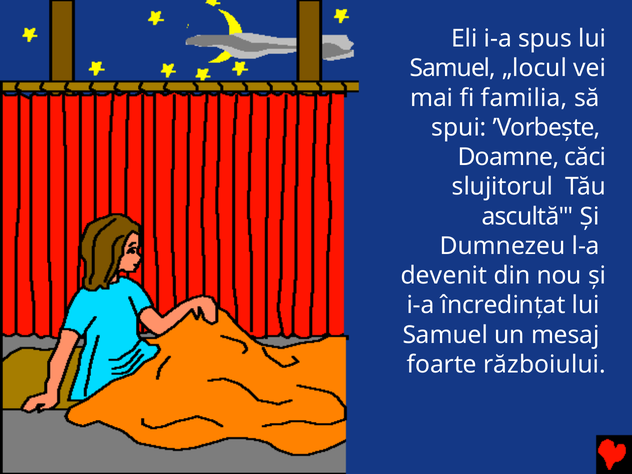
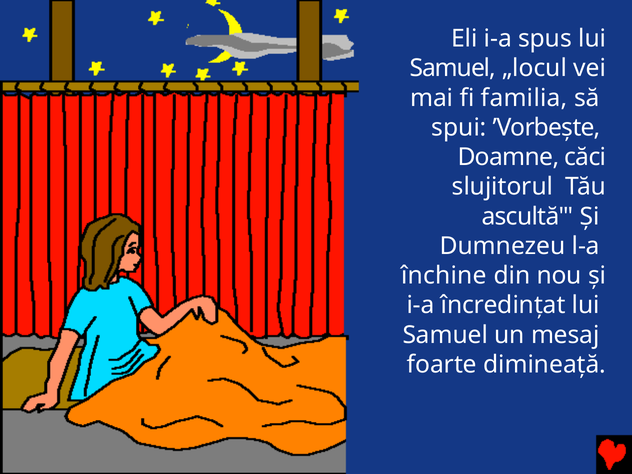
devenit: devenit -> închine
războiului: războiului -> dimineaţă
